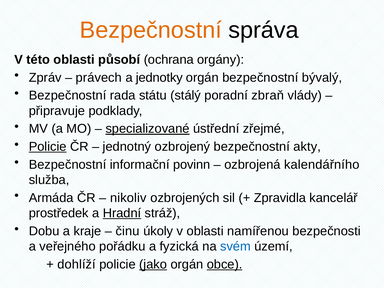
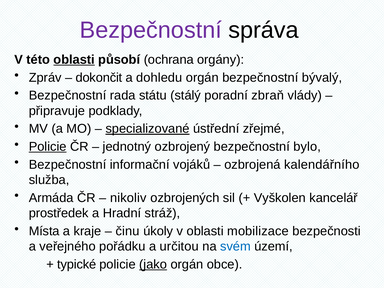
Bezpečnostní at (151, 30) colour: orange -> purple
oblasti at (74, 60) underline: none -> present
právech: právech -> dokončit
jednotky: jednotky -> dohledu
akty: akty -> bylo
povinn: povinn -> vojáků
Zpravidla: Zpravidla -> Vyškolen
Hradní underline: present -> none
Dobu: Dobu -> Místa
namířenou: namířenou -> mobilizace
fyzická: fyzická -> určitou
dohlíží: dohlíží -> typické
obce underline: present -> none
